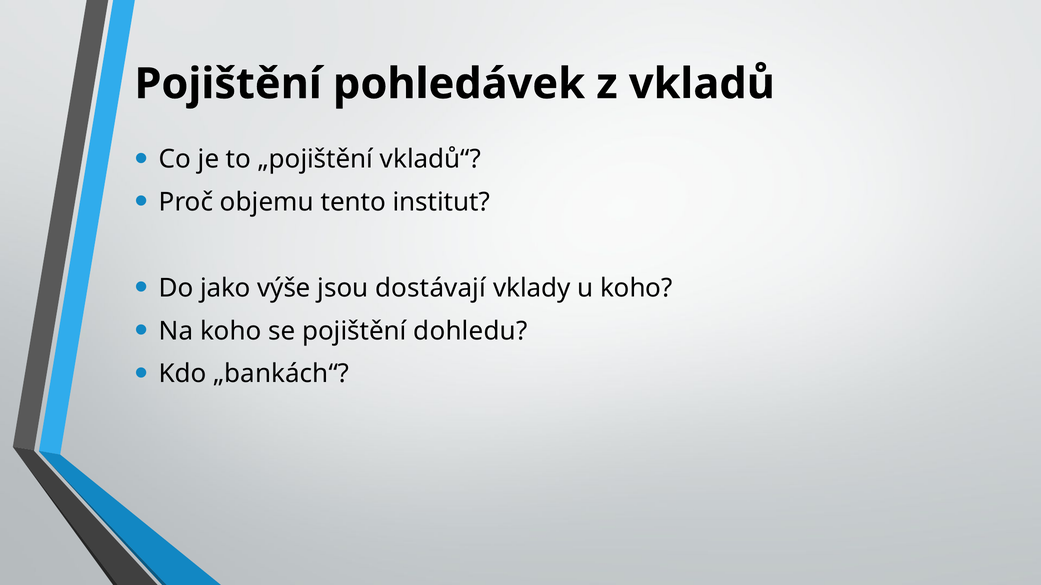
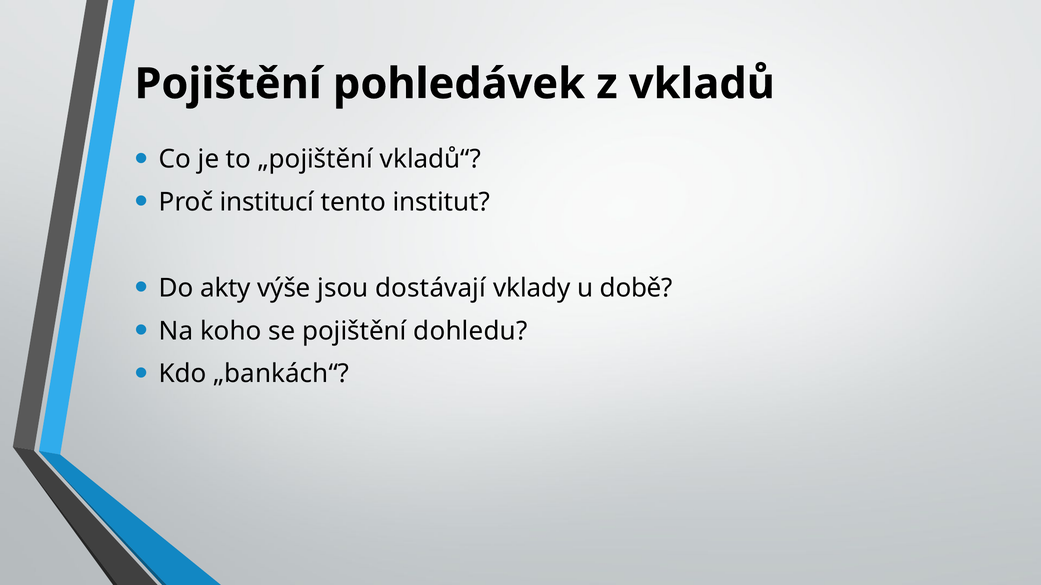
objemu: objemu -> institucí
jako: jako -> akty
u koho: koho -> době
